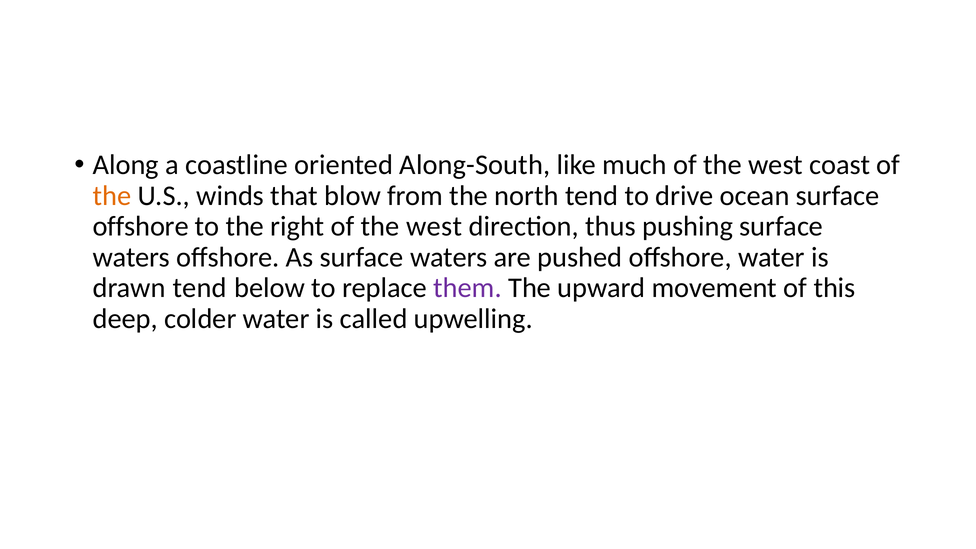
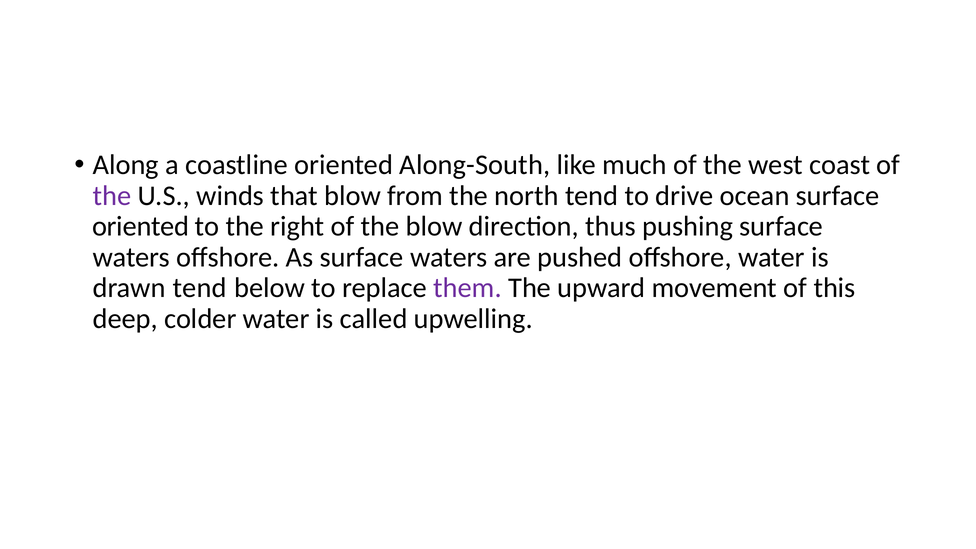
the at (112, 196) colour: orange -> purple
offshore at (141, 227): offshore -> oriented
right of the west: west -> blow
